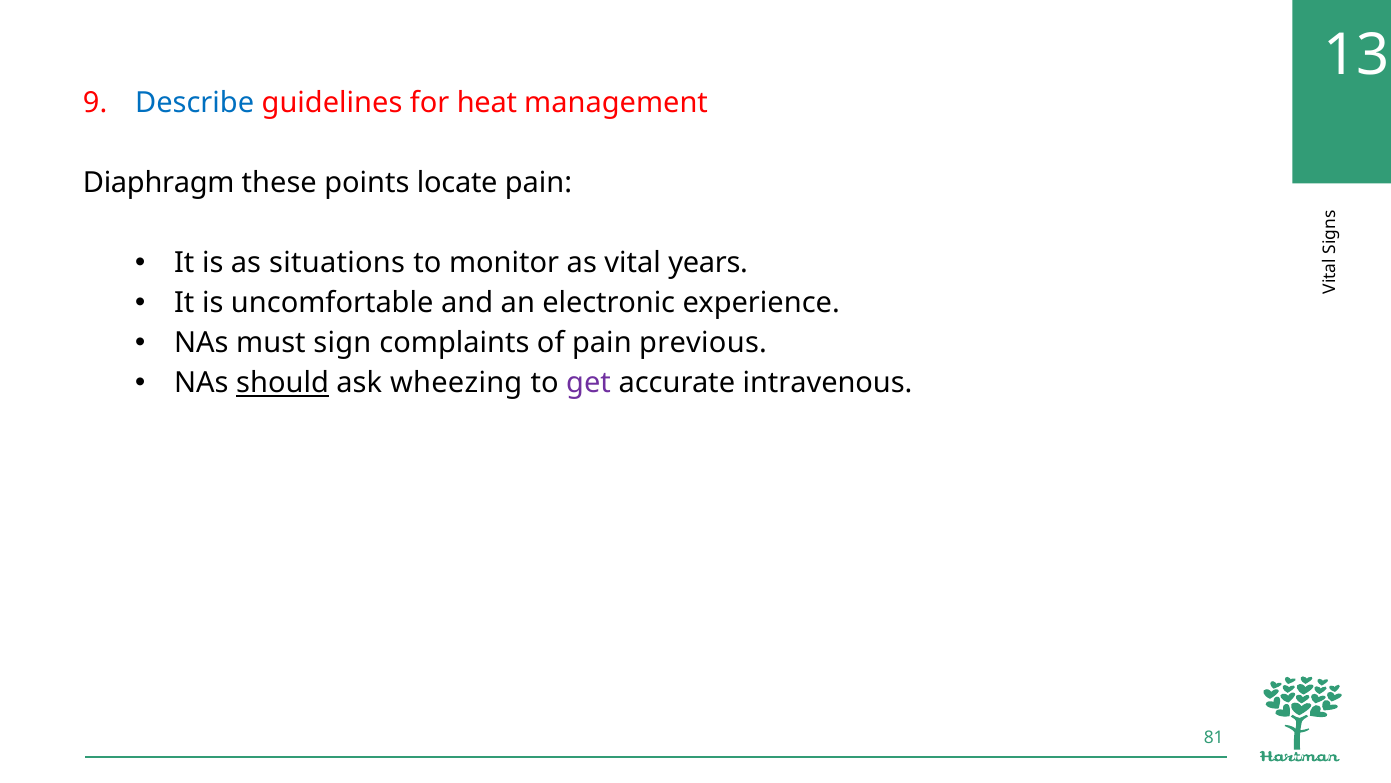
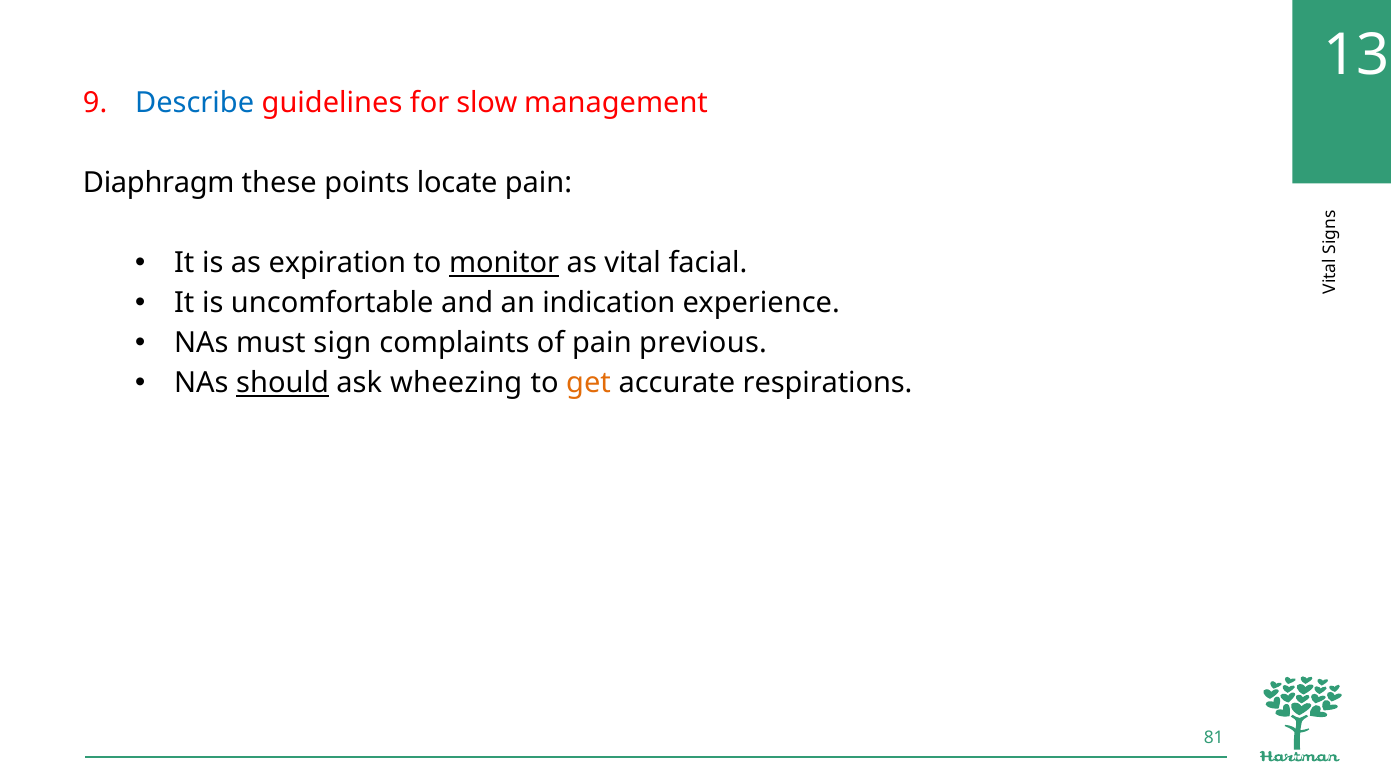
heat: heat -> slow
situations: situations -> expiration
monitor underline: none -> present
years: years -> facial
electronic: electronic -> indication
get colour: purple -> orange
intravenous: intravenous -> respirations
